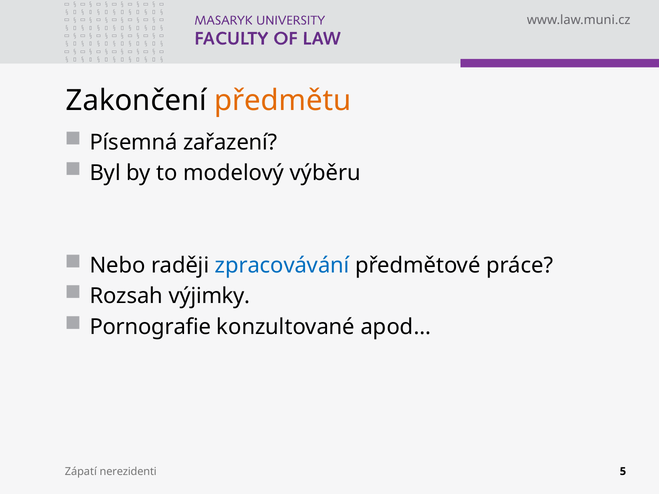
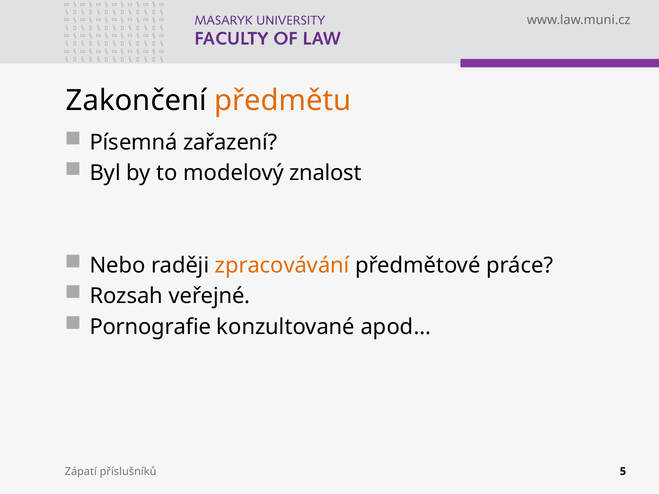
výběru: výběru -> znalost
zpracovávání colour: blue -> orange
výjimky: výjimky -> veřejné
nerezidenti: nerezidenti -> příslušníků
